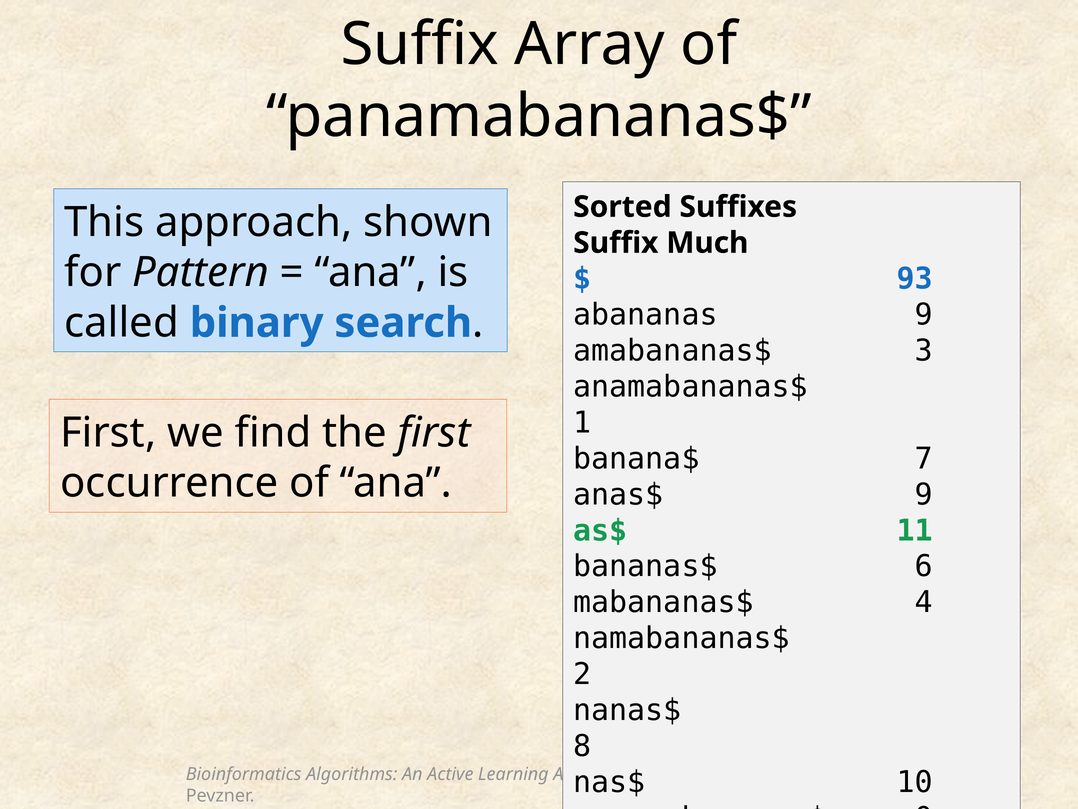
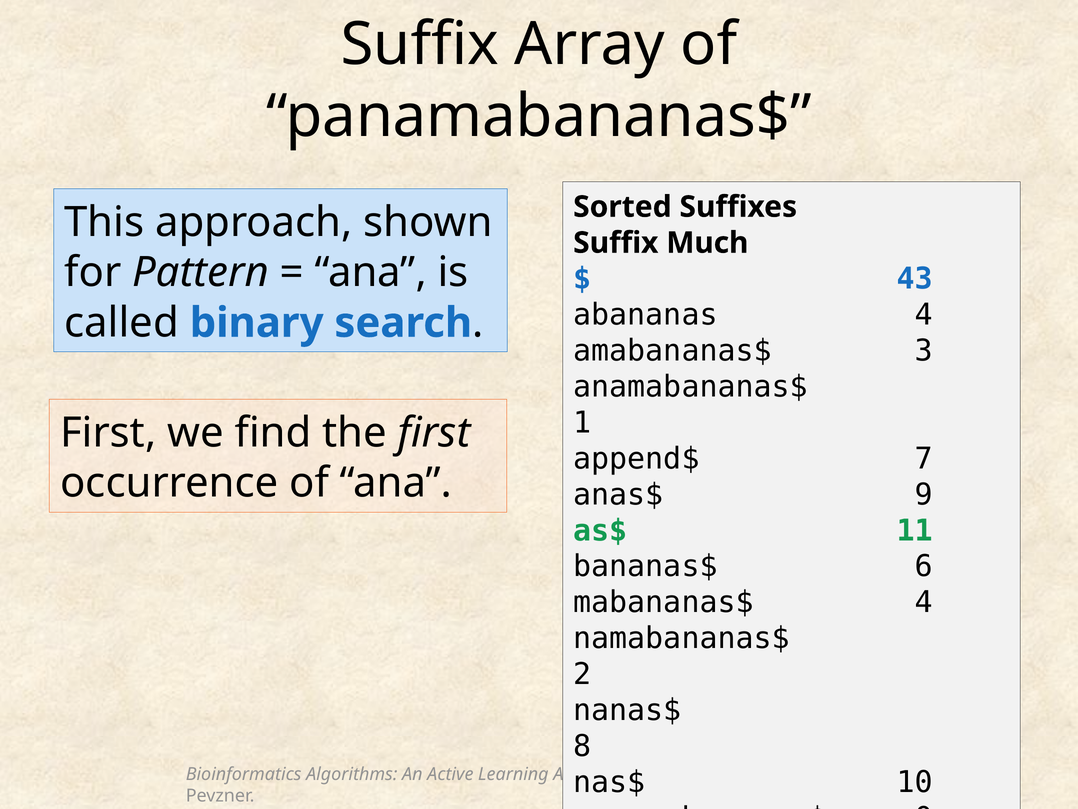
93: 93 -> 43
abananas 9: 9 -> 4
banana$: banana$ -> append$
